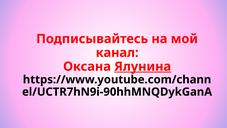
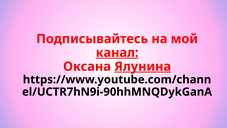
канал underline: none -> present
